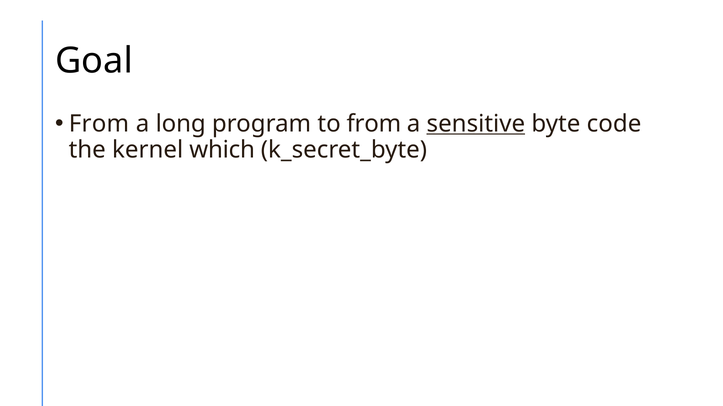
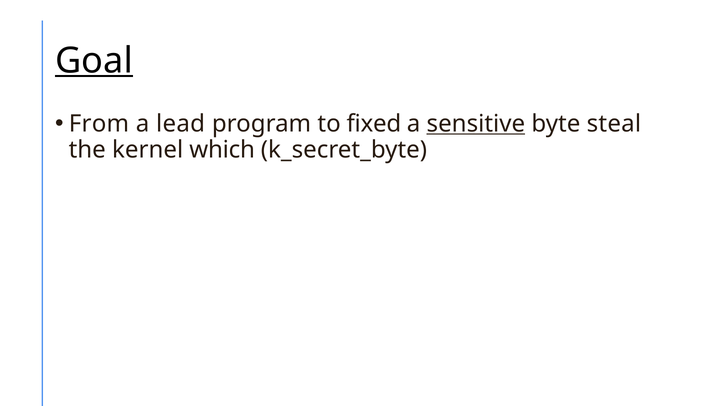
Goal underline: none -> present
long: long -> lead
to from: from -> fixed
code: code -> steal
